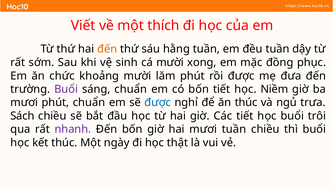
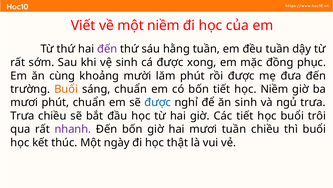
một thích: thích -> niềm
đến at (107, 49) colour: orange -> purple
cá mười: mười -> được
chức: chức -> cùng
Buổi at (66, 89) colour: purple -> orange
ăn thúc: thúc -> sinh
Sách at (22, 116): Sách -> Trưa
